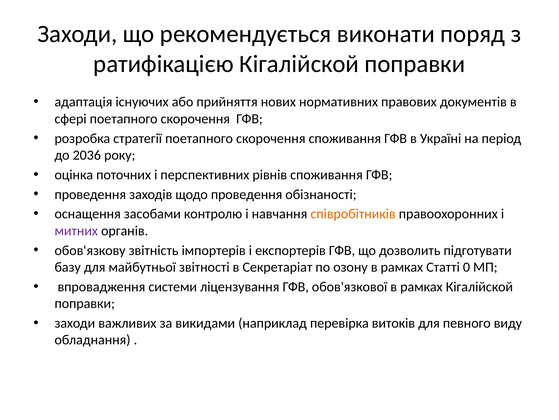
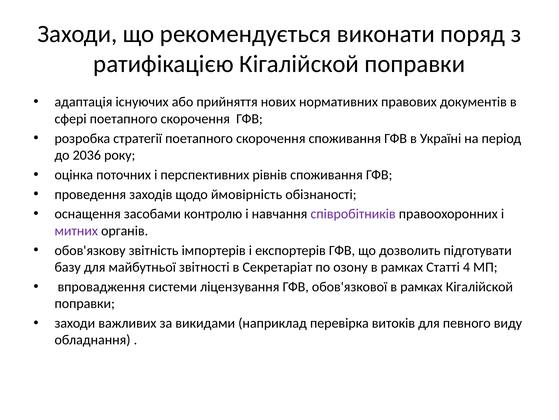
щодо проведення: проведення -> ймовірність
співробітників colour: orange -> purple
0: 0 -> 4
